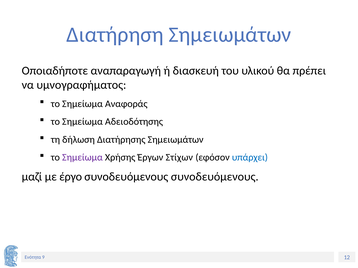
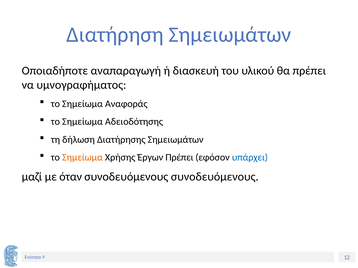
Σημείωμα at (82, 158) colour: purple -> orange
Έργων Στίχων: Στίχων -> Πρέπει
έργο: έργο -> όταν
